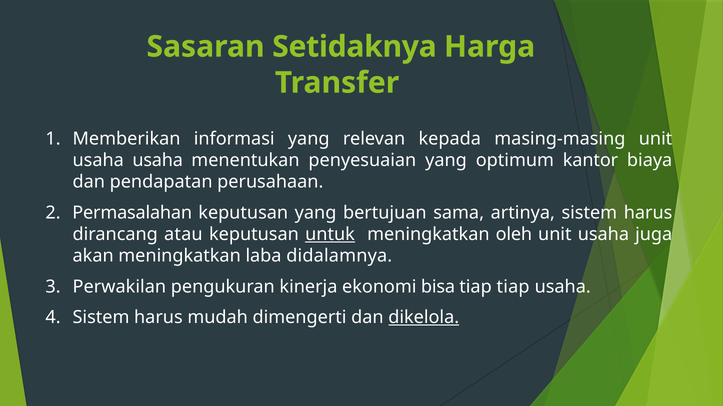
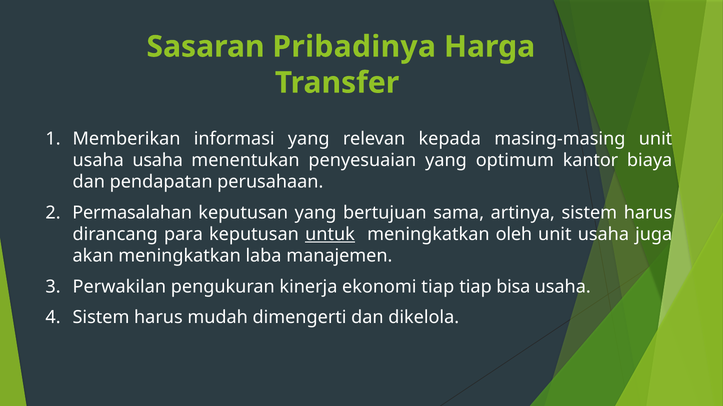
Setidaknya: Setidaknya -> Pribadinya
atau: atau -> para
didalamnya: didalamnya -> manajemen
ekonomi bisa: bisa -> tiap
tiap tiap: tiap -> bisa
dikelola underline: present -> none
